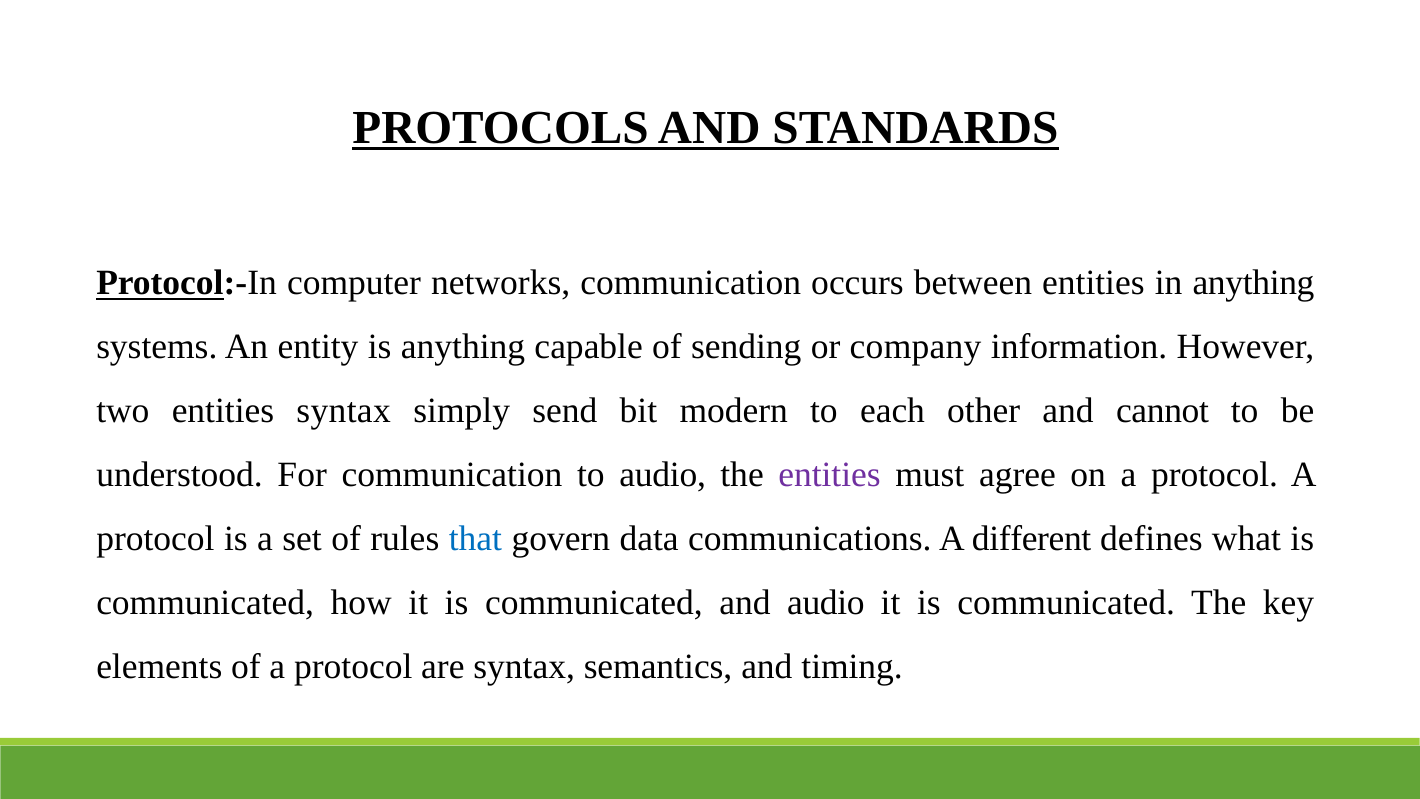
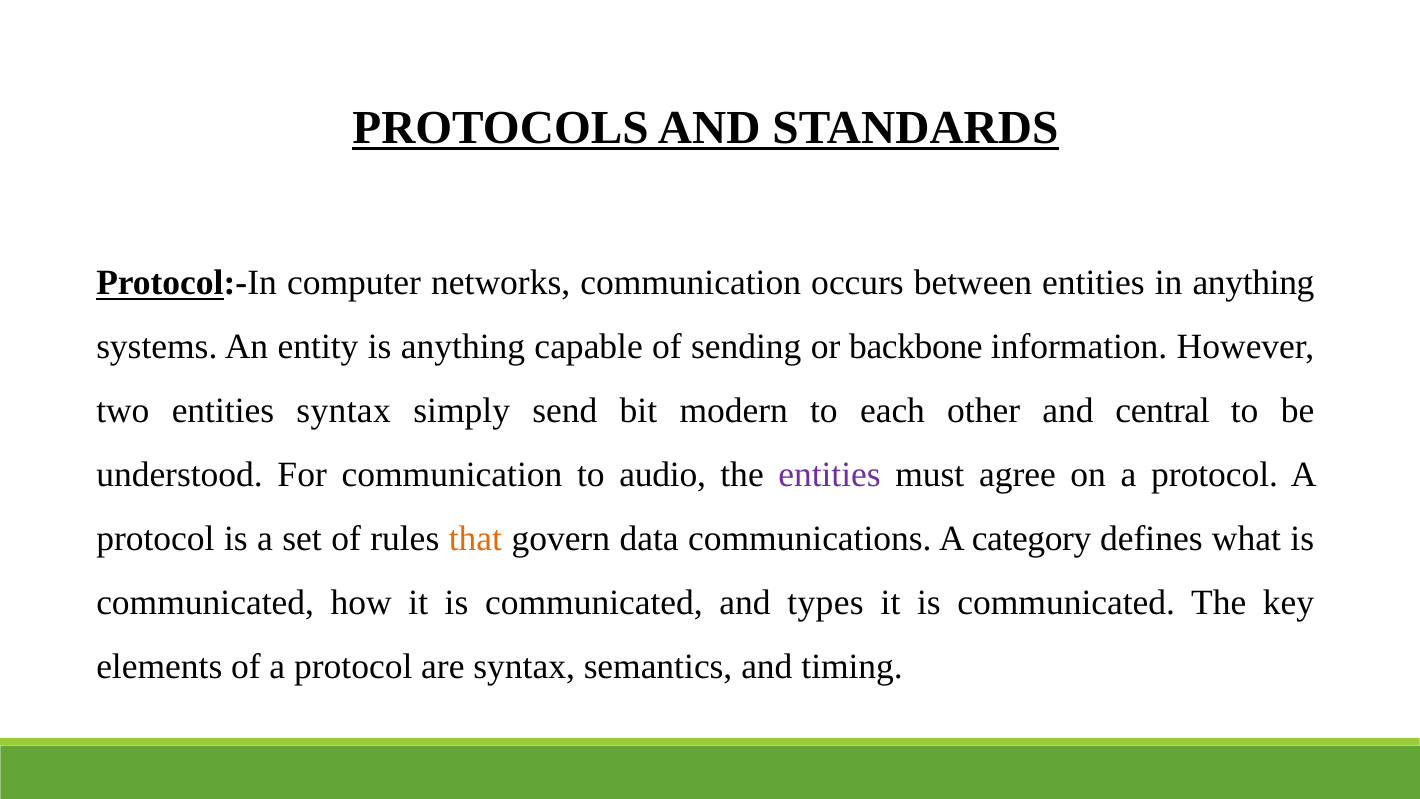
company: company -> backbone
cannot: cannot -> central
that colour: blue -> orange
different: different -> category
and audio: audio -> types
